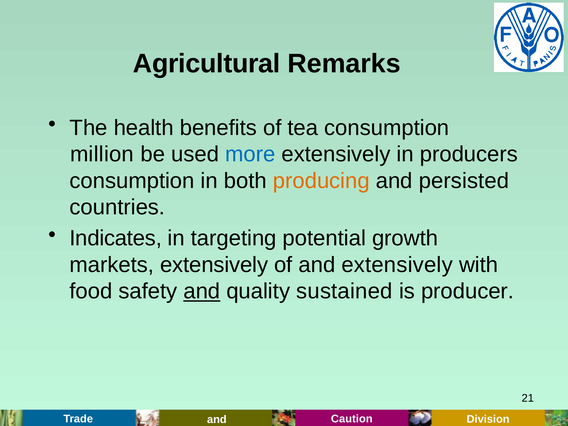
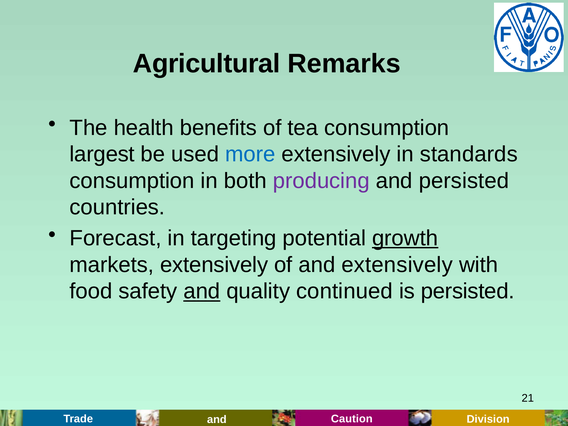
million: million -> largest
producers: producers -> standards
producing colour: orange -> purple
Indicates: Indicates -> Forecast
growth underline: none -> present
sustained: sustained -> continued
is producer: producer -> persisted
